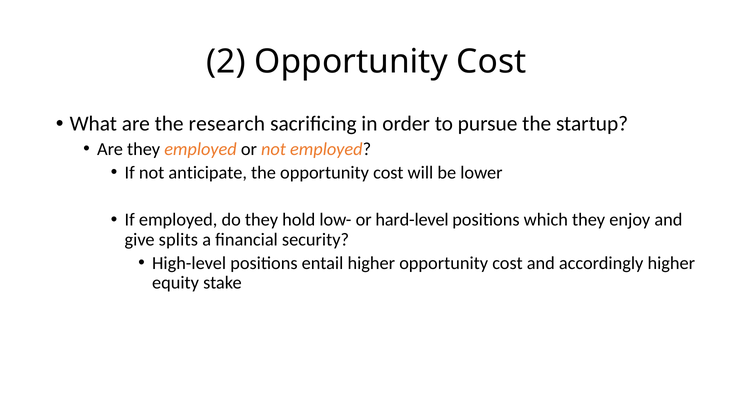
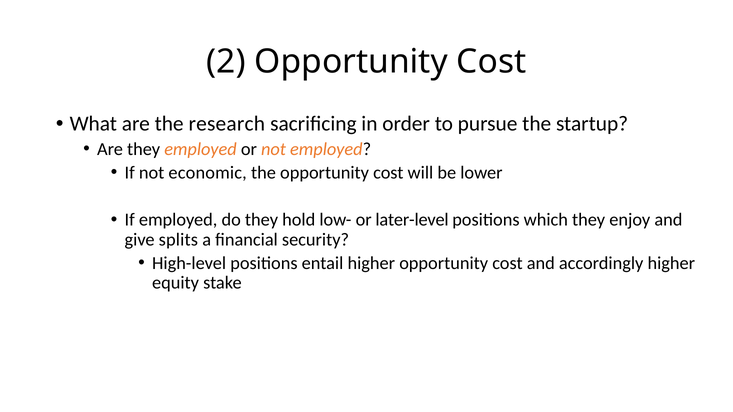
anticipate: anticipate -> economic
hard-level: hard-level -> later-level
